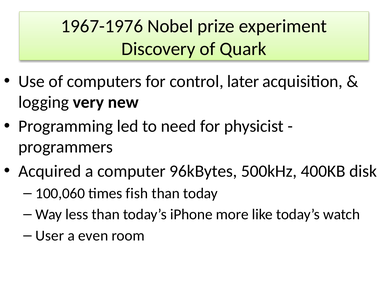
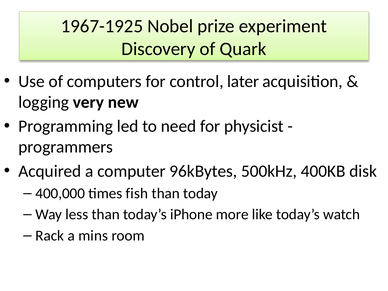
1967-1976: 1967-1976 -> 1967-1925
100,060: 100,060 -> 400,000
User: User -> Rack
even: even -> mins
